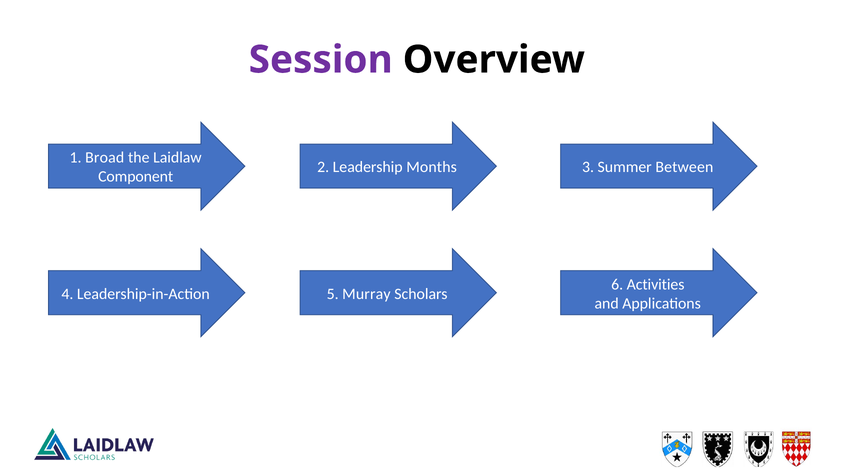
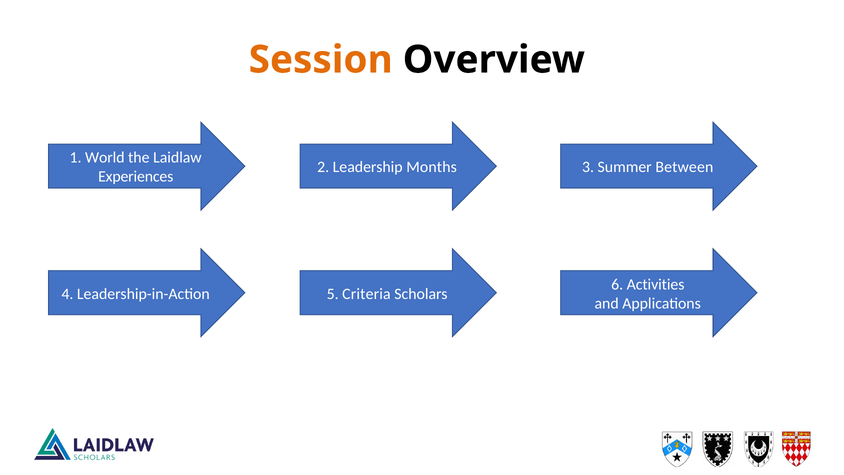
Session colour: purple -> orange
Broad: Broad -> World
Component: Component -> Experiences
Murray: Murray -> Criteria
